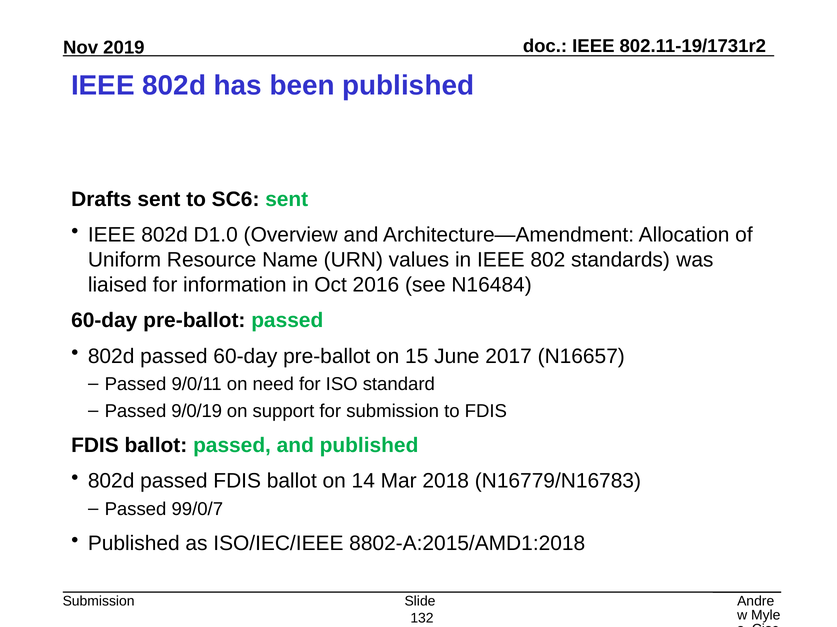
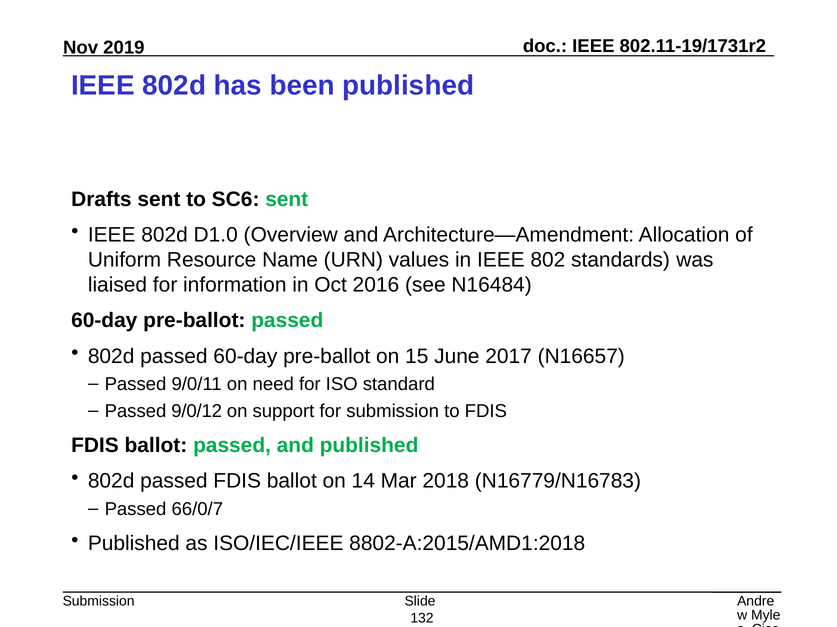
9/0/19: 9/0/19 -> 9/0/12
99/0/7: 99/0/7 -> 66/0/7
